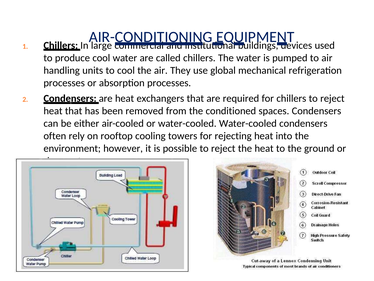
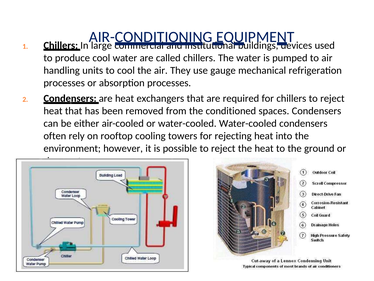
global: global -> gauge
